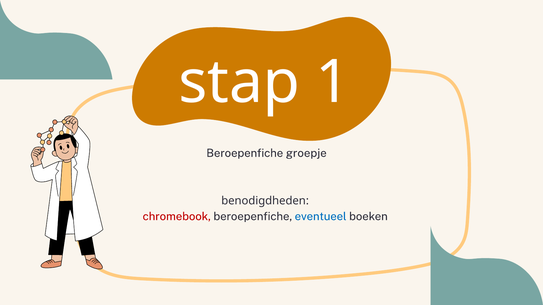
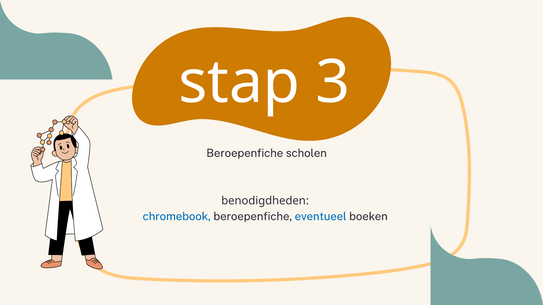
1: 1 -> 3
groepje: groepje -> scholen
chromebook colour: red -> blue
